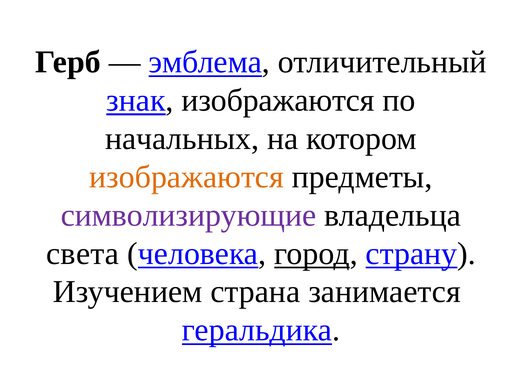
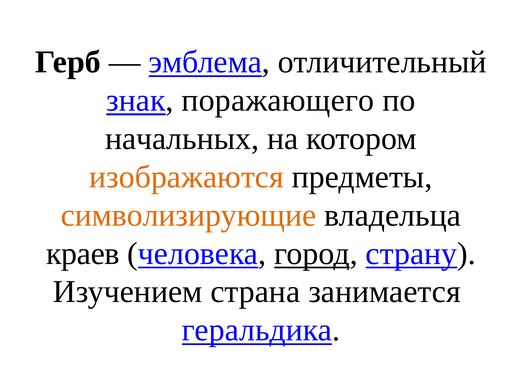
знак изображаются: изображаются -> поражающего
символизирующие colour: purple -> orange
света: света -> краев
